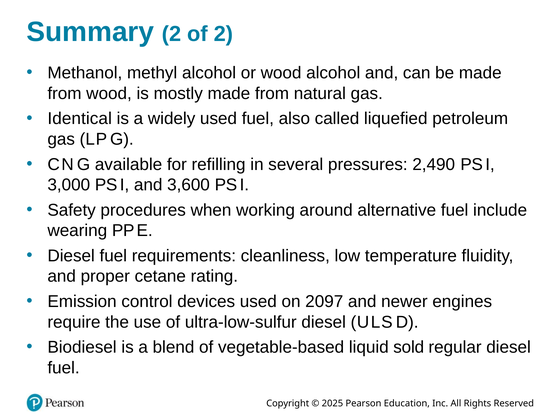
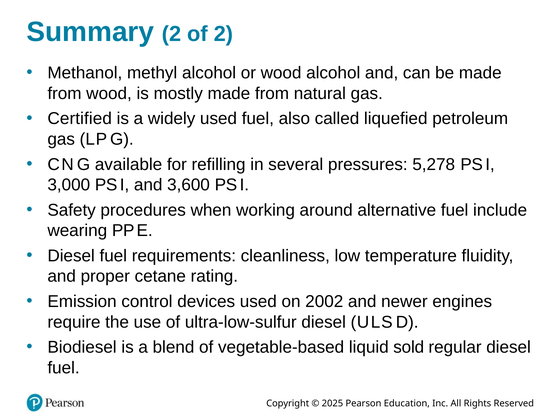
Identical: Identical -> Certified
2,490: 2,490 -> 5,278
2097: 2097 -> 2002
